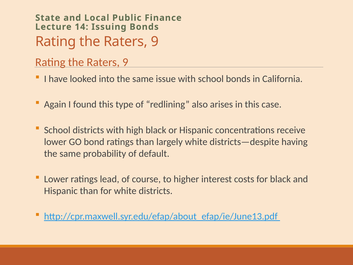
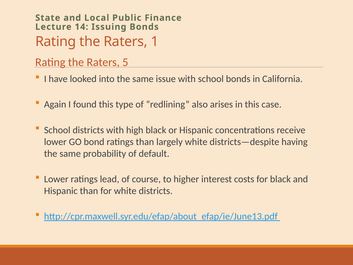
9 at (155, 41): 9 -> 1
9 at (125, 62): 9 -> 5
